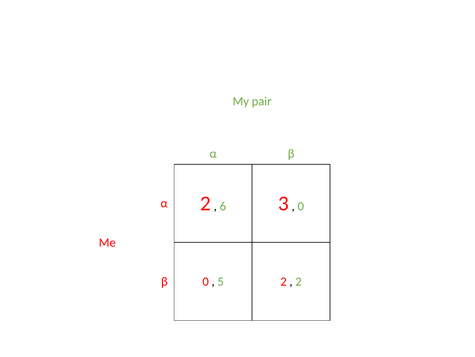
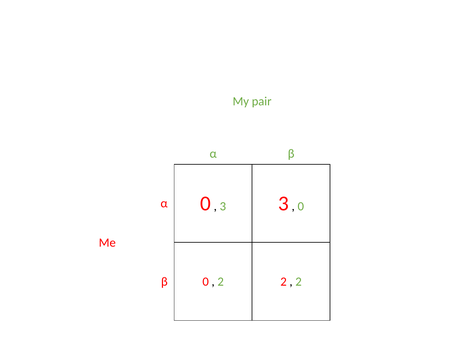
α 2: 2 -> 0
6 at (223, 206): 6 -> 3
5 at (221, 281): 5 -> 2
